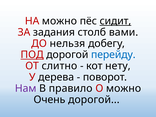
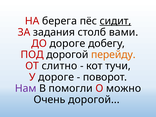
НА можно: можно -> берега
ДО нельзя: нельзя -> дороге
ПОД underline: present -> none
перейду colour: blue -> orange
нету: нету -> тучи
У дерева: дерева -> дороге
правило: правило -> помогли
